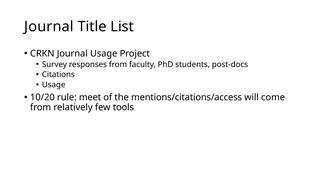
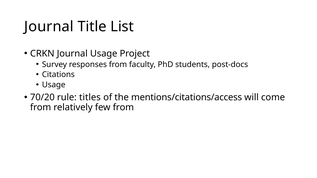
10/20: 10/20 -> 70/20
meet: meet -> titles
few tools: tools -> from
